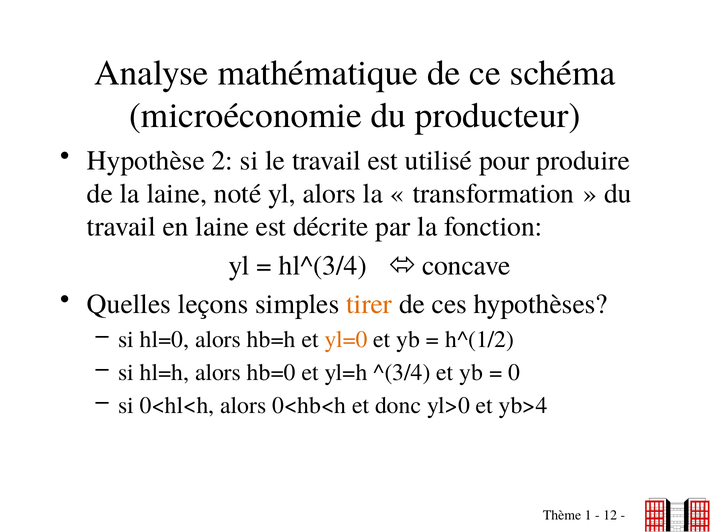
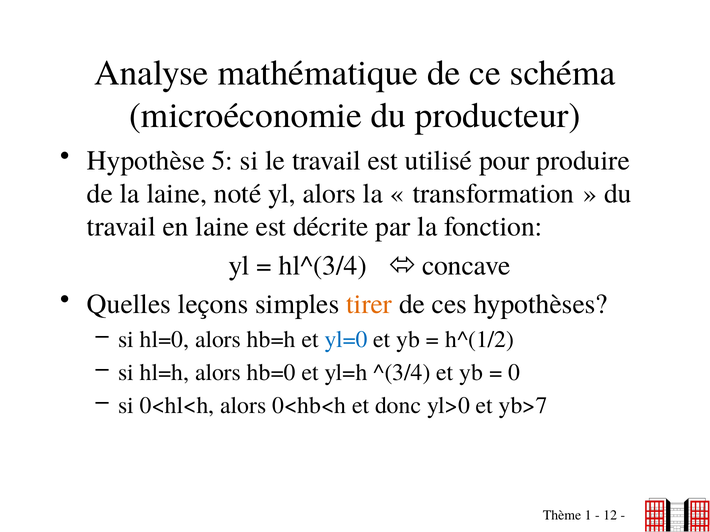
2: 2 -> 5
yl=0 colour: orange -> blue
yb>4: yb>4 -> yb>7
